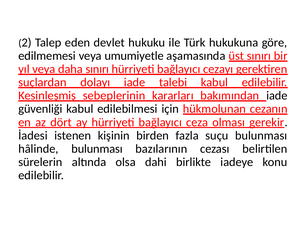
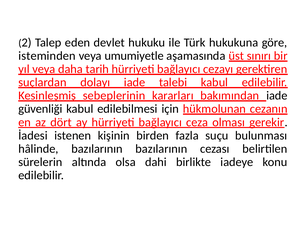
edilmemesi: edilmemesi -> isteminden
daha sınırı: sınırı -> tarih
hâlinde bulunması: bulunması -> bazılarının
